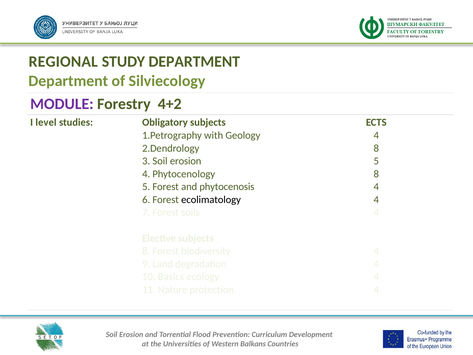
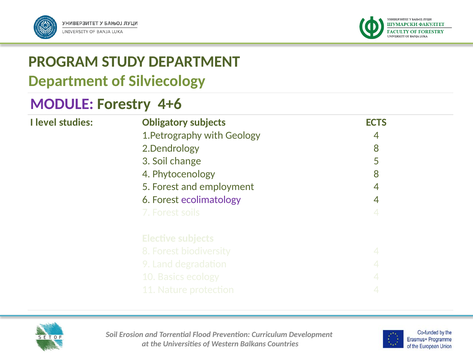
REGIONAL: REGIONAL -> PROGRAM
4+2: 4+2 -> 4+6
erosion at (186, 161): erosion -> change
phytocenosis: phytocenosis -> employment
ecolimatology colour: black -> purple
